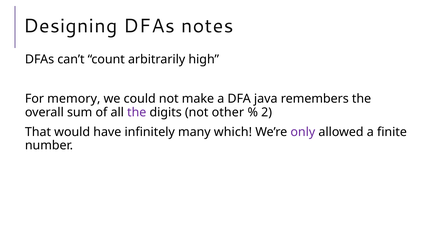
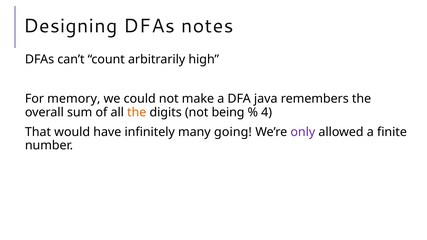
the at (137, 112) colour: purple -> orange
other: other -> being
2: 2 -> 4
which: which -> going
